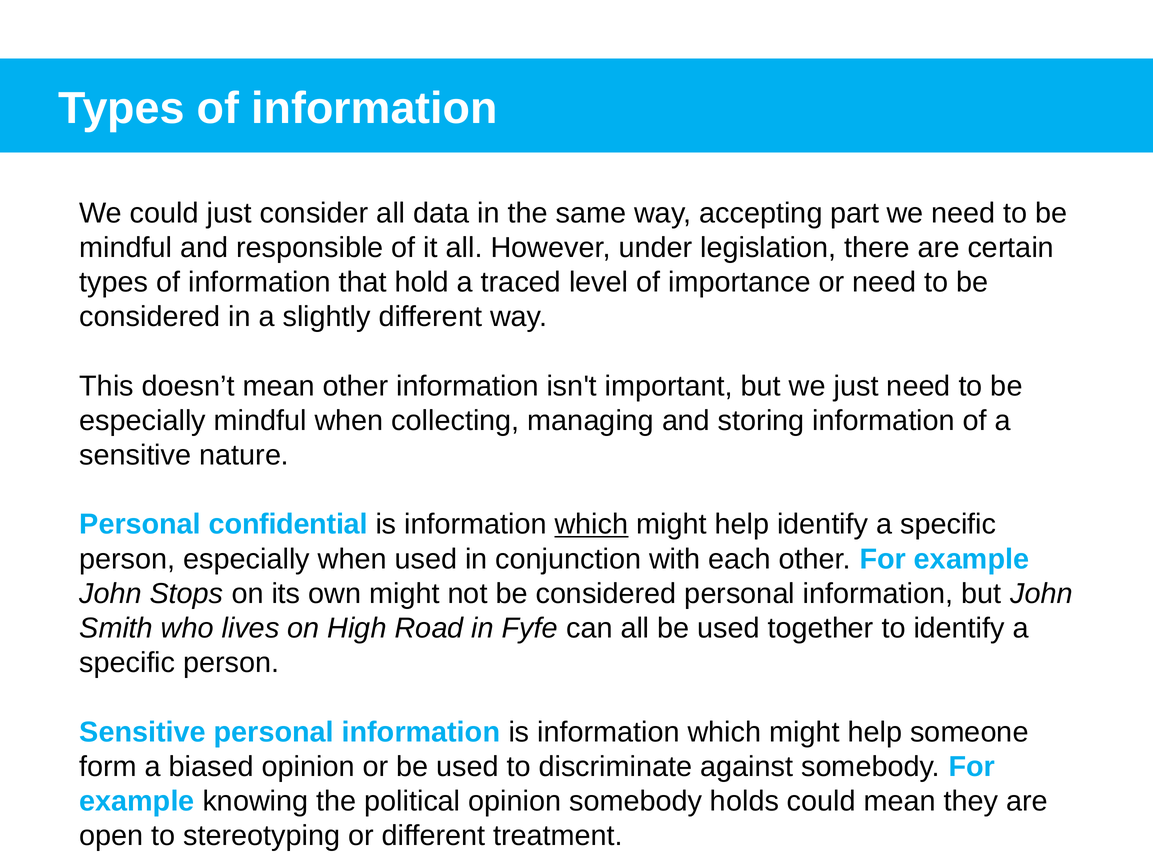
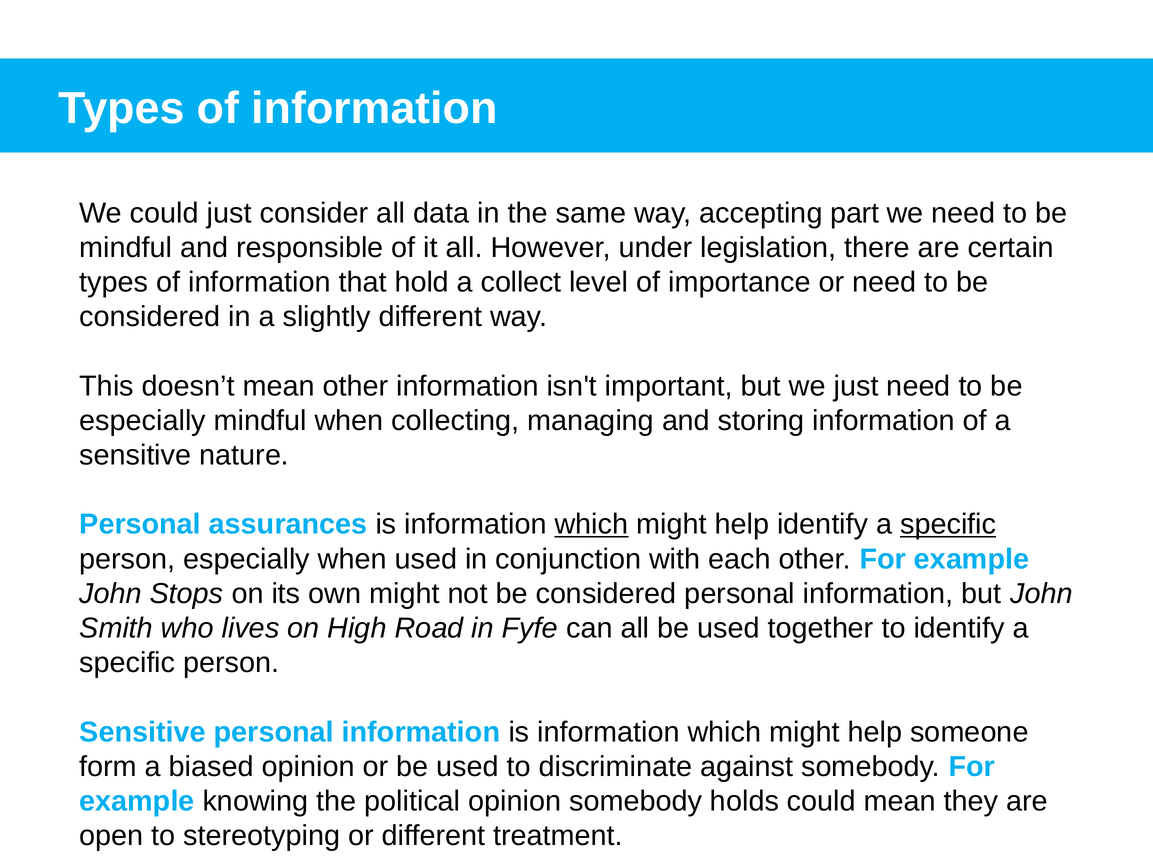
traced: traced -> collect
confidential: confidential -> assurances
specific at (948, 524) underline: none -> present
